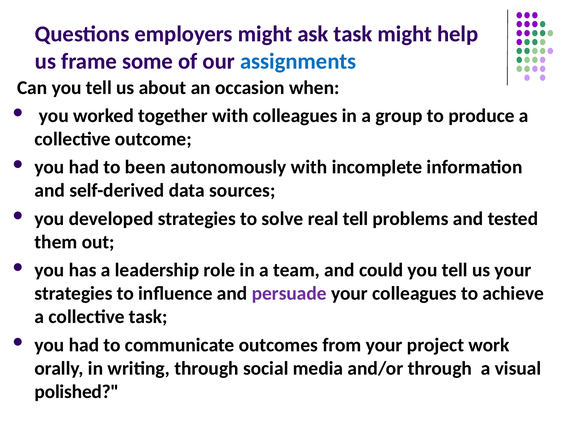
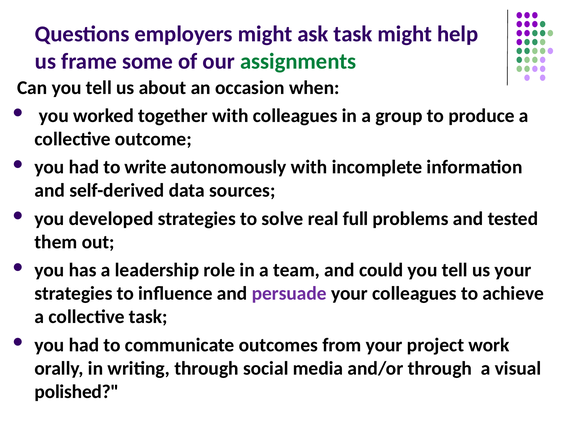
assignments colour: blue -> green
been: been -> write
real tell: tell -> full
